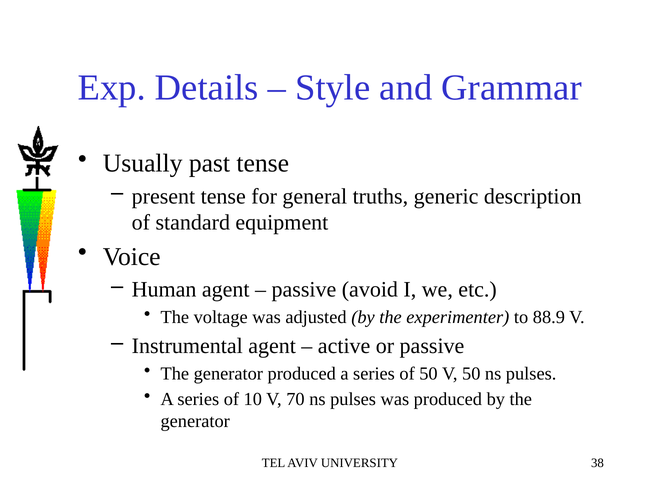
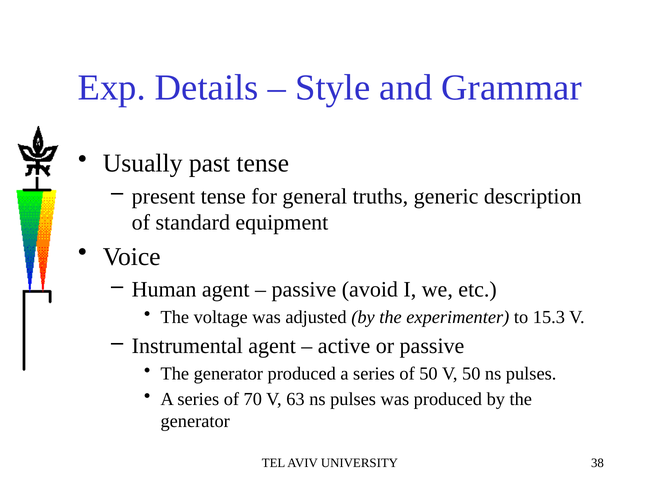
88.9: 88.9 -> 15.3
10: 10 -> 70
70: 70 -> 63
